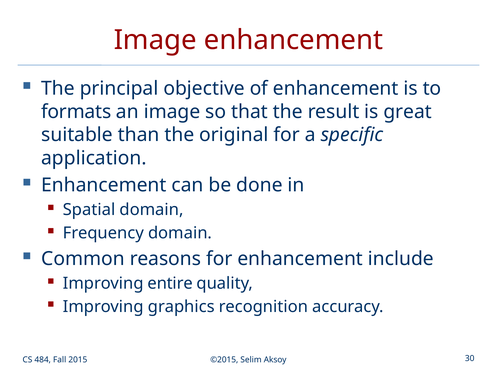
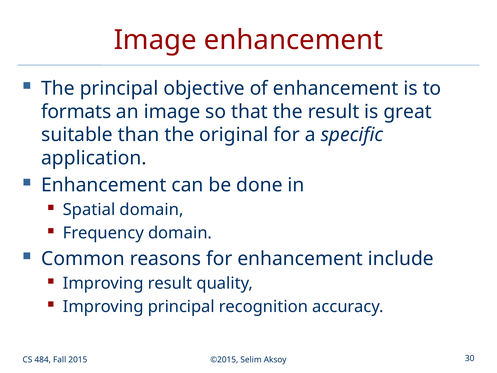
Improving entire: entire -> result
Improving graphics: graphics -> principal
